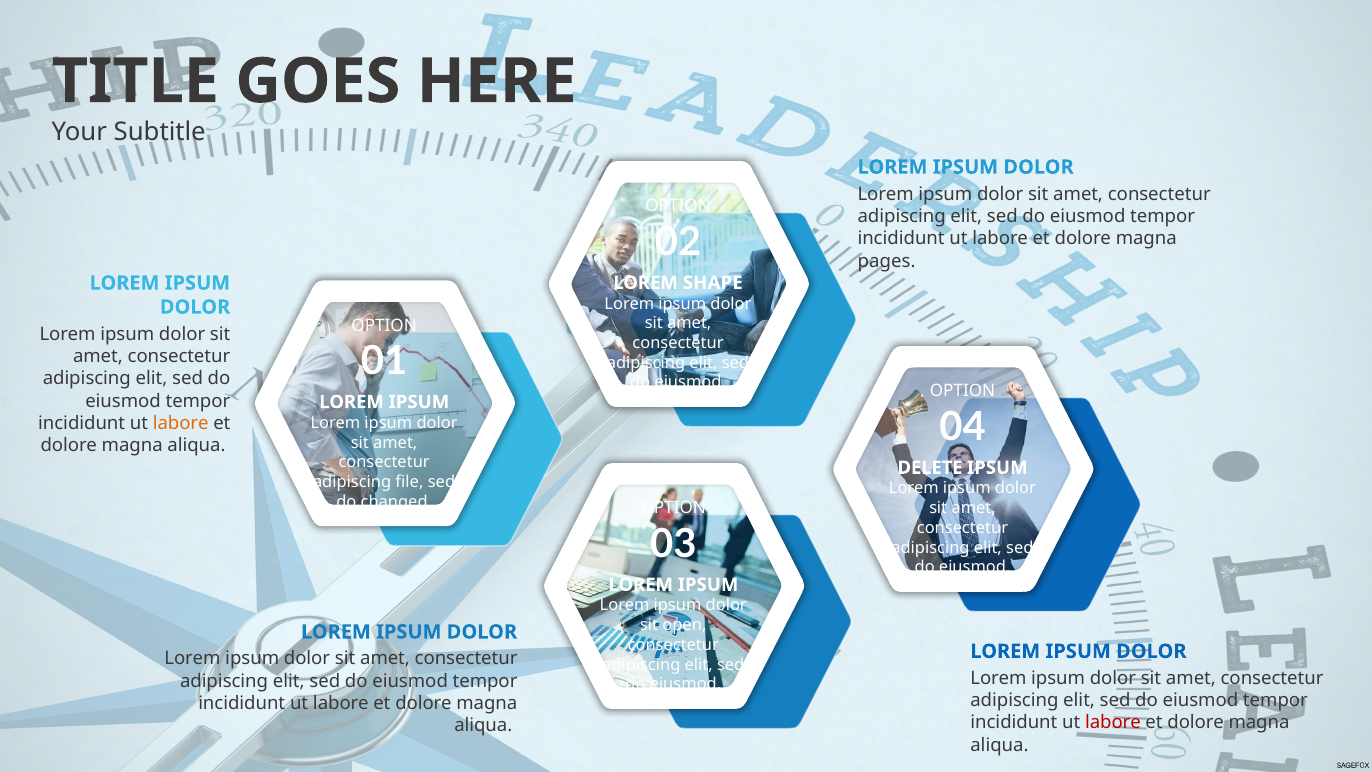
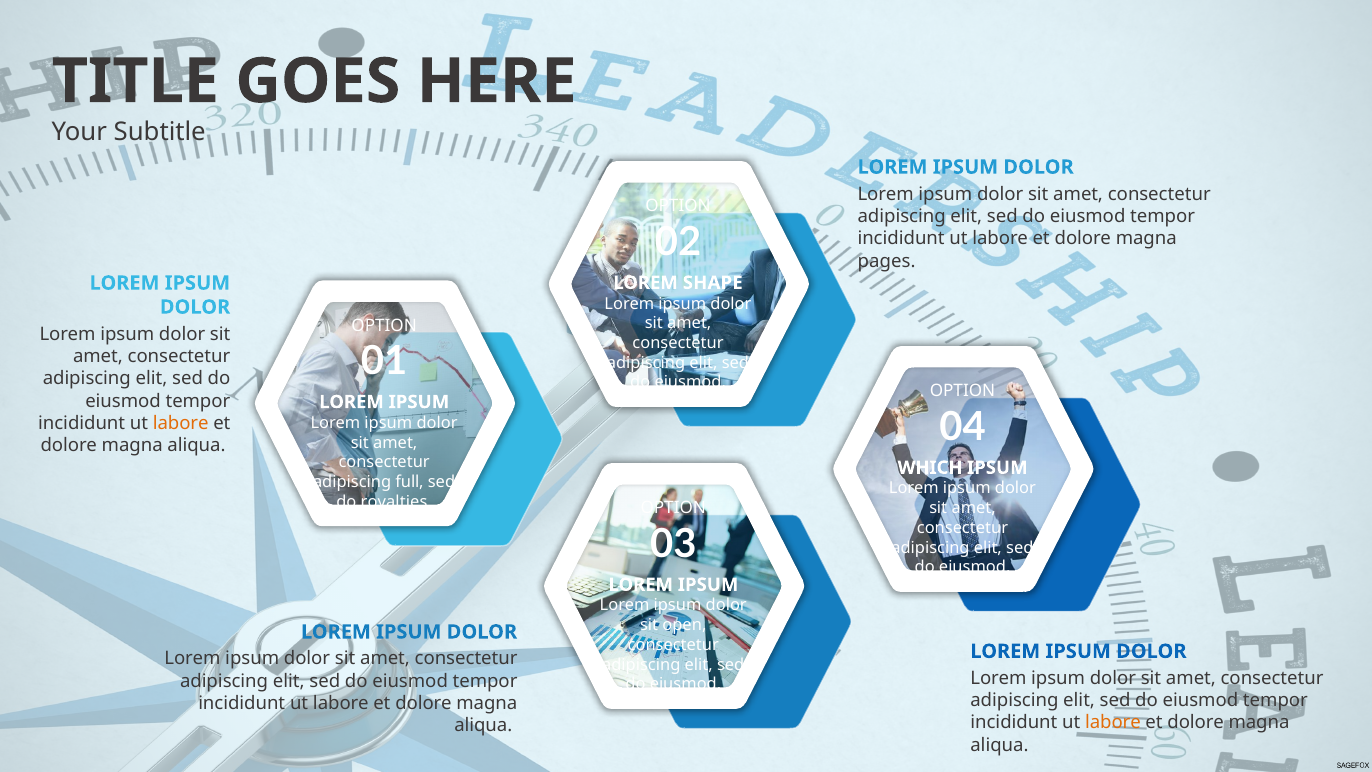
DELETE: DELETE -> WHICH
file: file -> full
changed: changed -> royalties
labore at (1113, 723) colour: red -> orange
